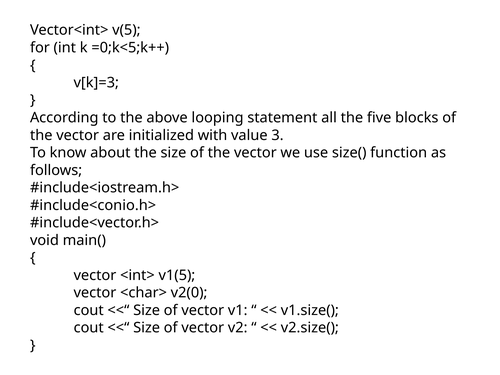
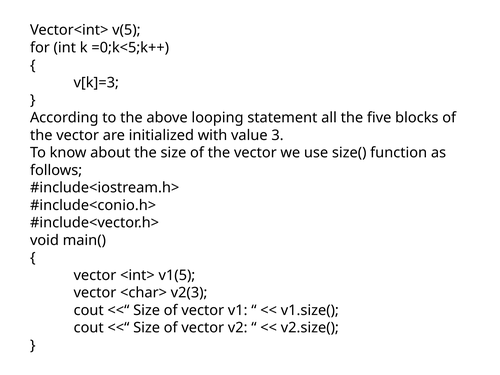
v2(0: v2(0 -> v2(3
